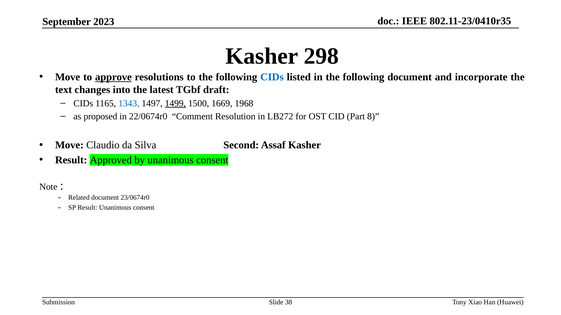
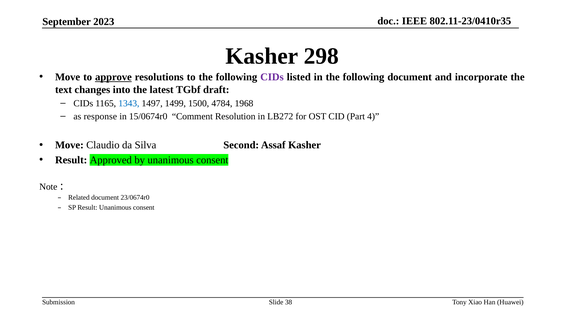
CIDs at (272, 77) colour: blue -> purple
1499 underline: present -> none
1669: 1669 -> 4784
proposed: proposed -> response
22/0674r0: 22/0674r0 -> 15/0674r0
8: 8 -> 4
